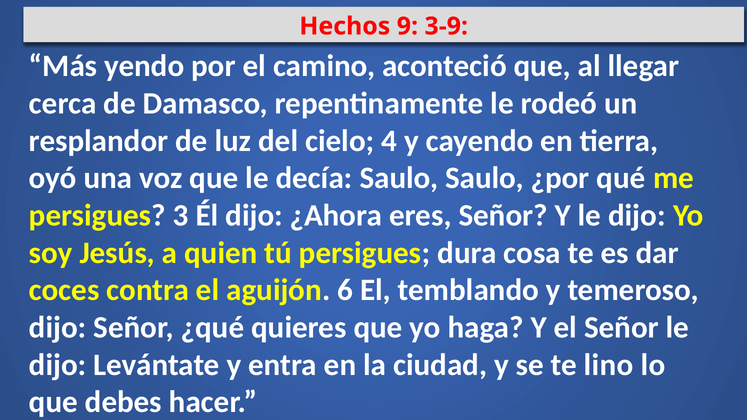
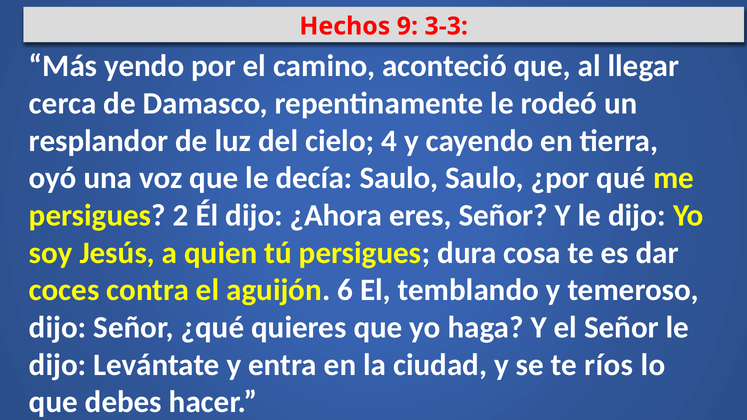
3-9: 3-9 -> 3-3
3: 3 -> 2
lino: lino -> ríos
